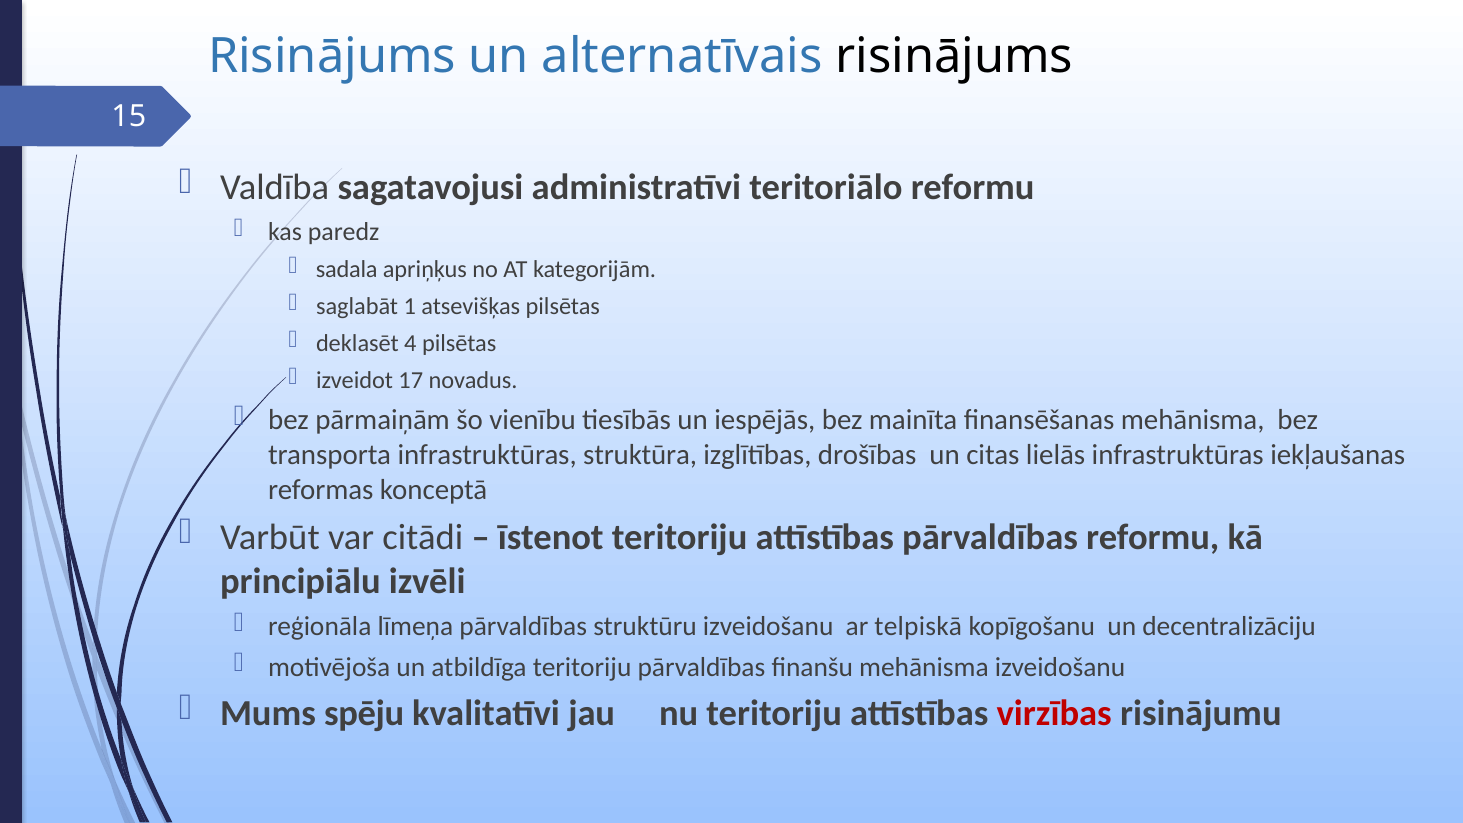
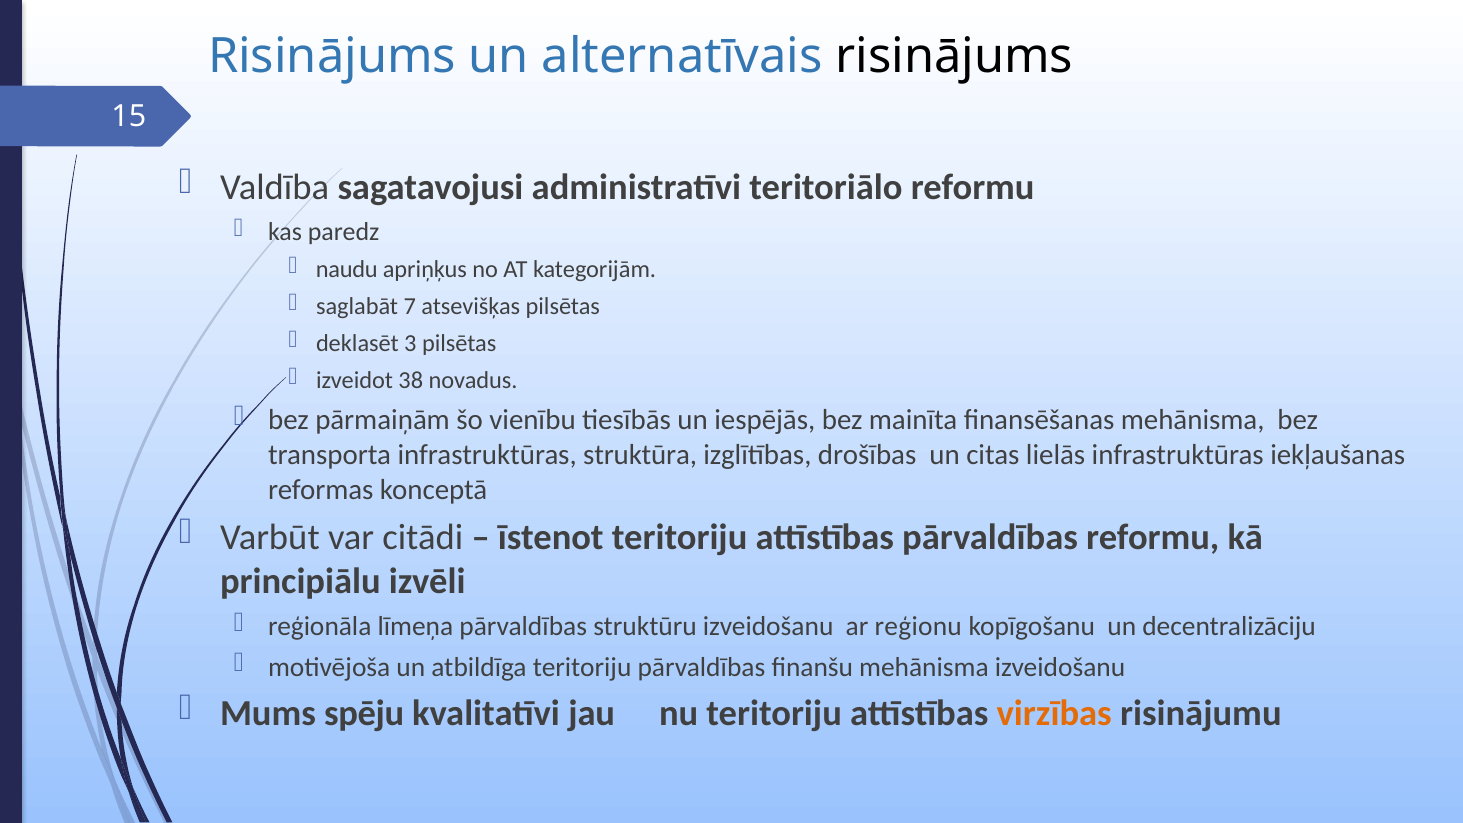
sadala: sadala -> naudu
1: 1 -> 7
4: 4 -> 3
17: 17 -> 38
telpiskā: telpiskā -> reģionu
virzības colour: red -> orange
